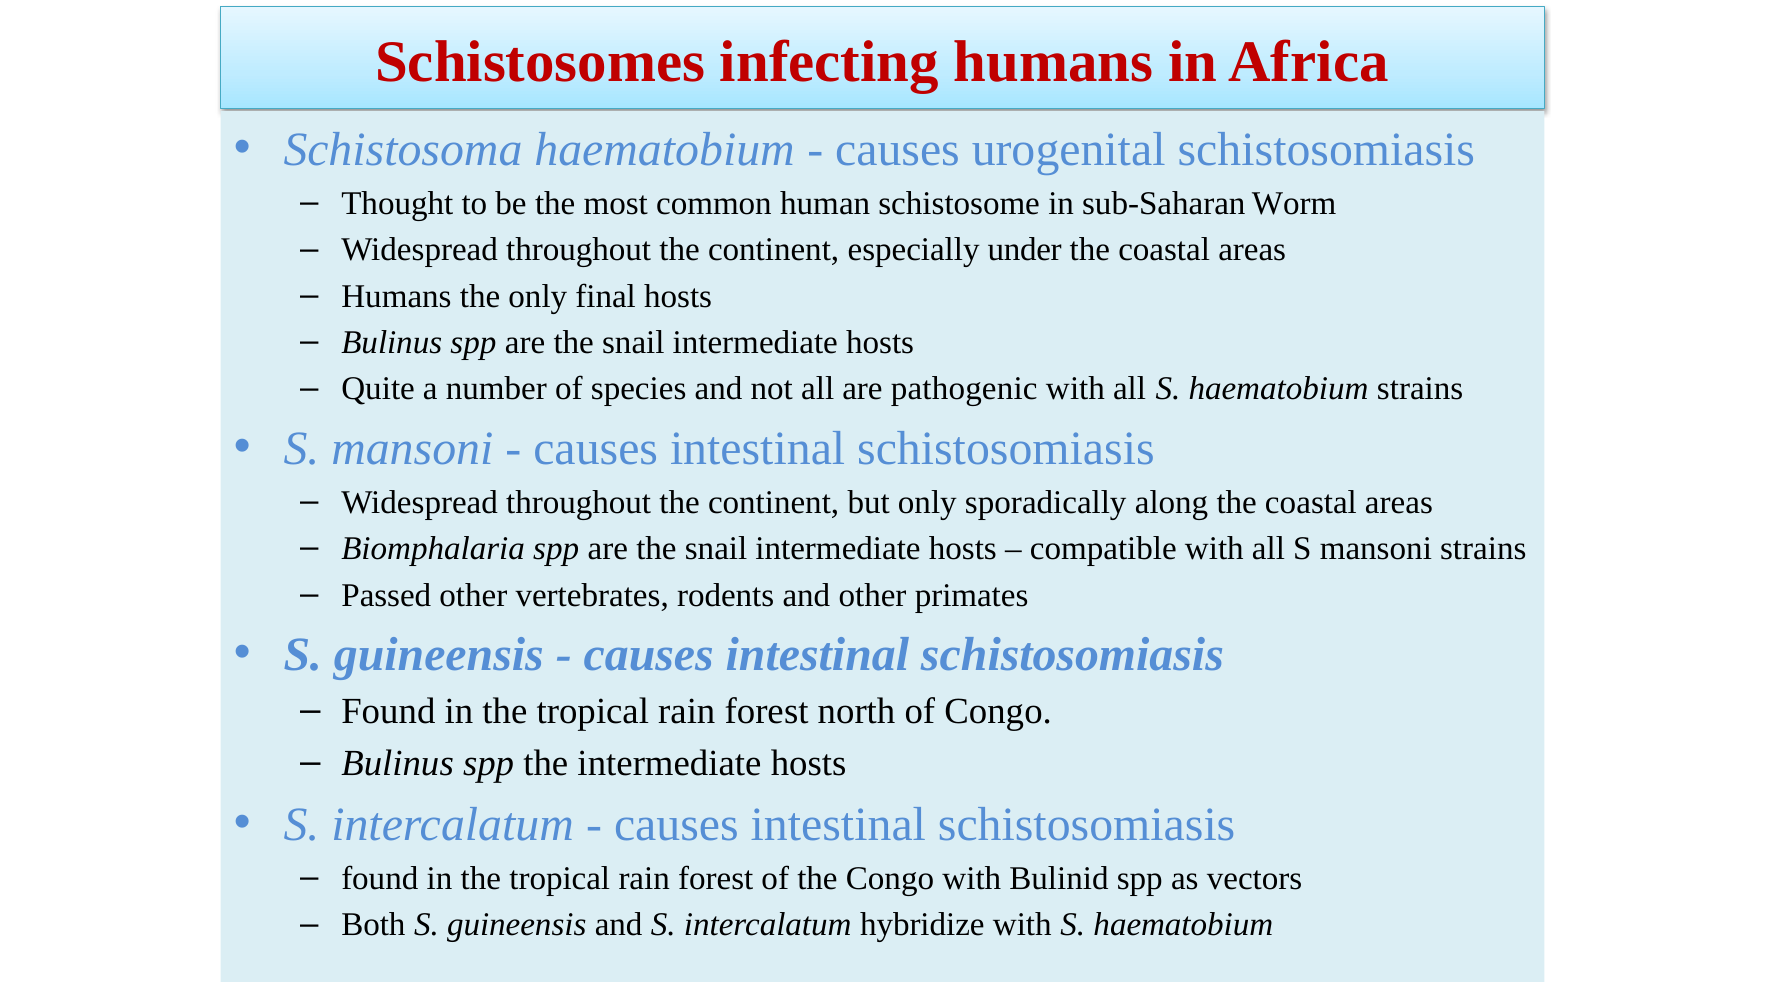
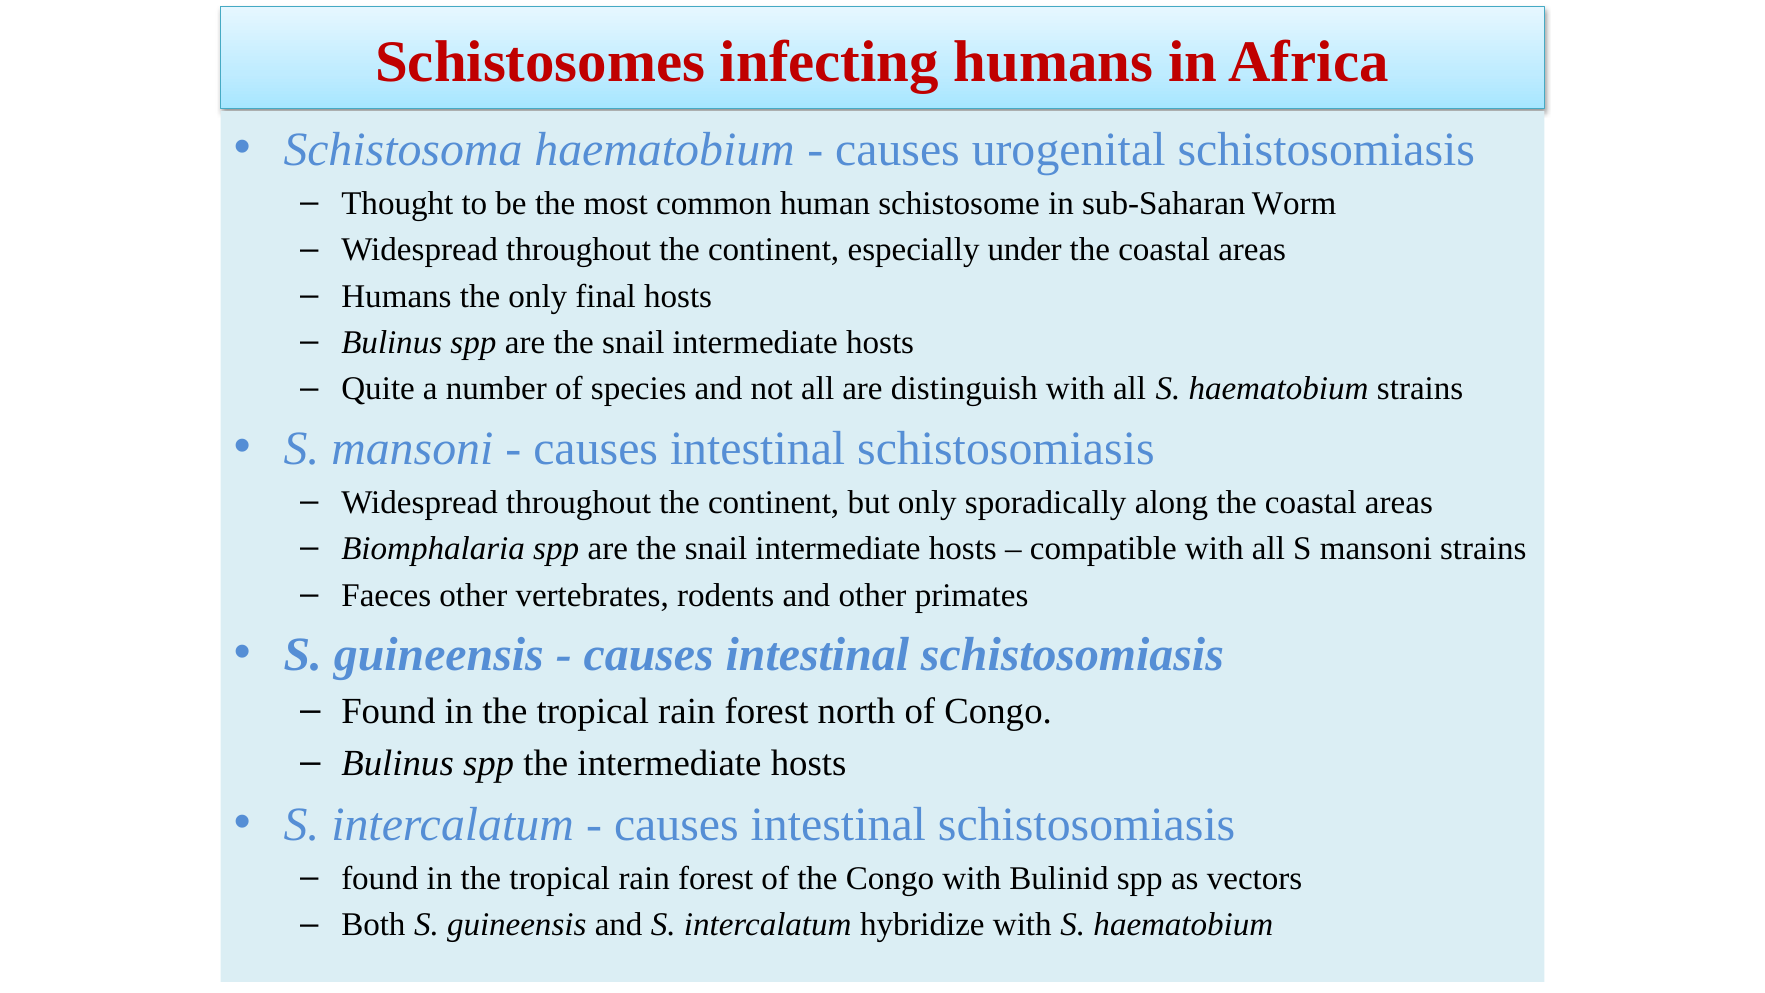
pathogenic: pathogenic -> distinguish
Passed: Passed -> Faeces
